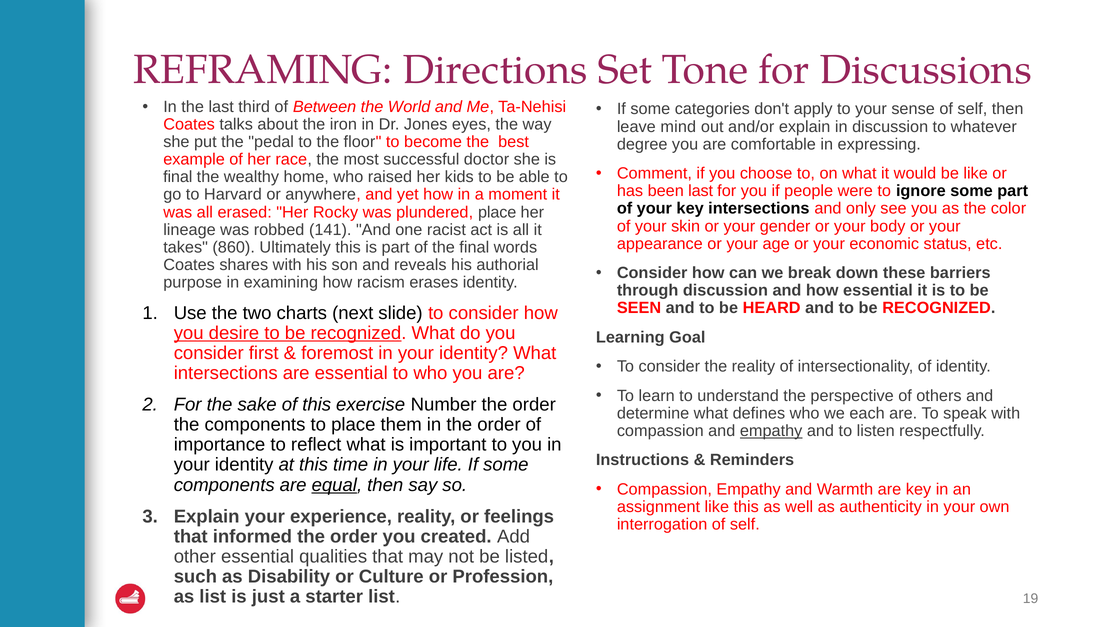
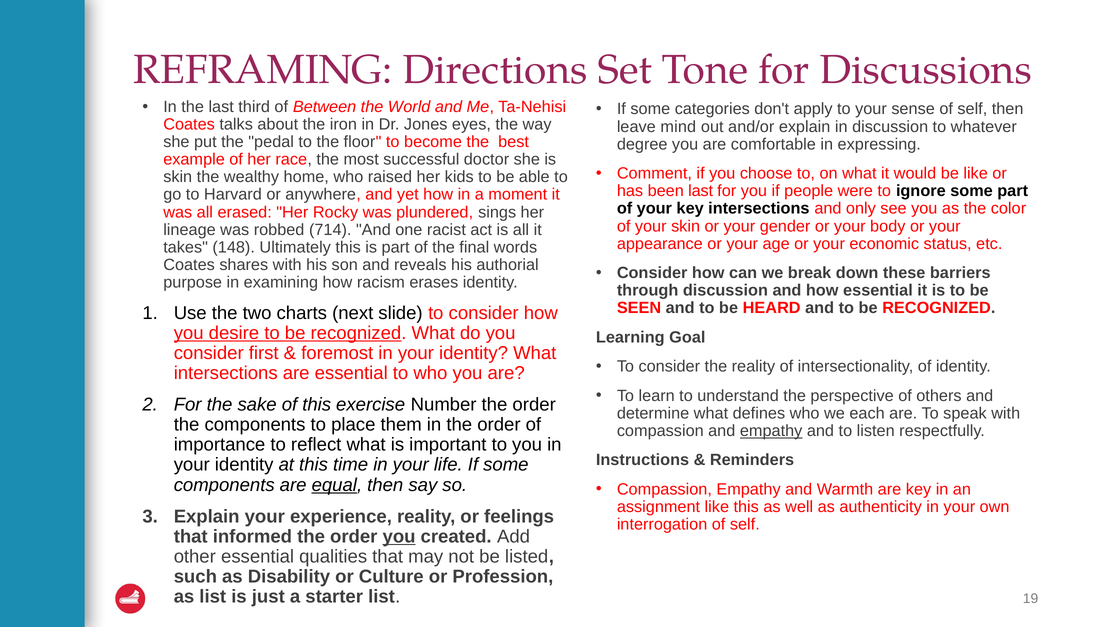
final at (178, 177): final -> skin
plundered place: place -> sings
141: 141 -> 714
860: 860 -> 148
you at (399, 537) underline: none -> present
